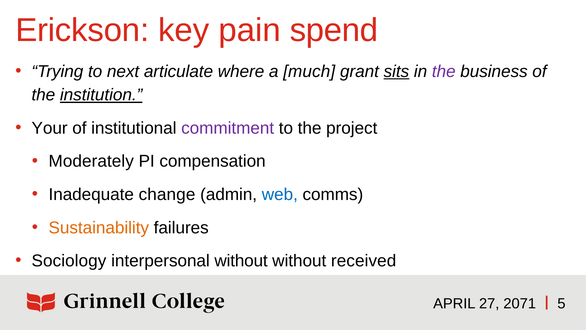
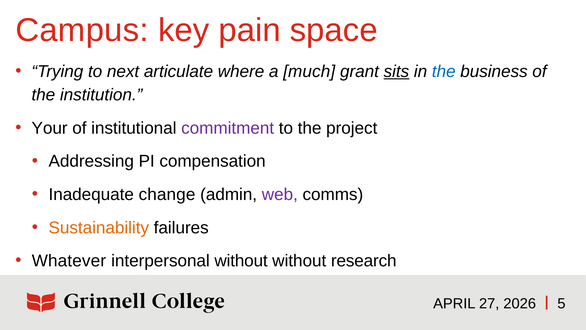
Erickson: Erickson -> Campus
spend: spend -> space
the at (444, 71) colour: purple -> blue
institution underline: present -> none
Moderately: Moderately -> Addressing
web colour: blue -> purple
Sociology: Sociology -> Whatever
received: received -> research
2071: 2071 -> 2026
